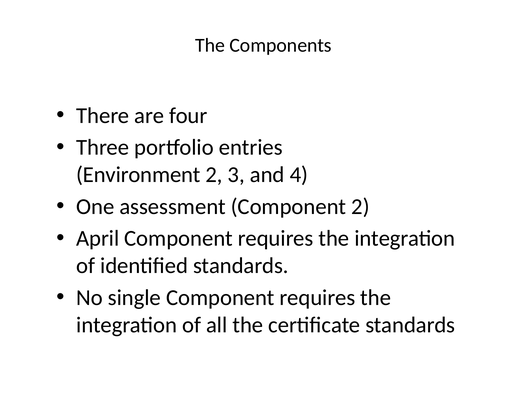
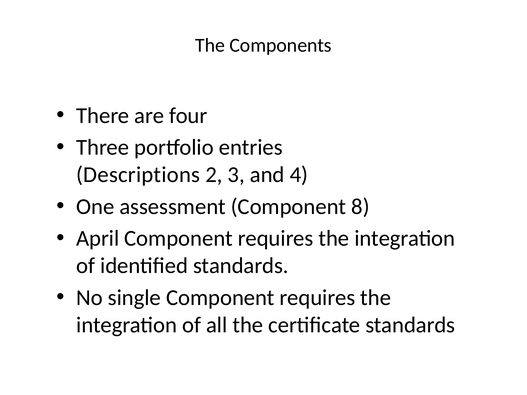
Environment: Environment -> Descriptions
Component 2: 2 -> 8
